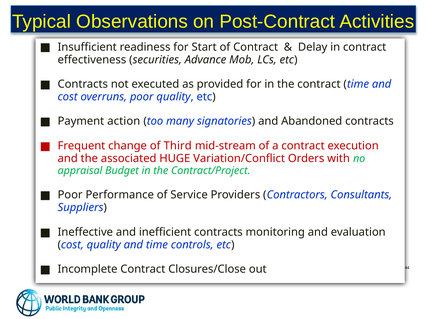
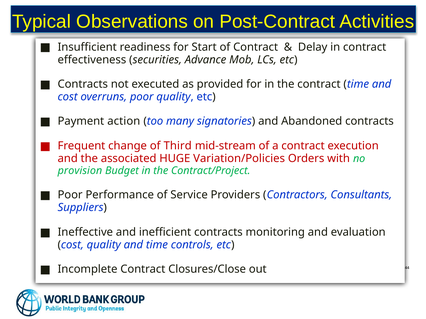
Variation/Conflict: Variation/Conflict -> Variation/Policies
appraisal: appraisal -> provision
